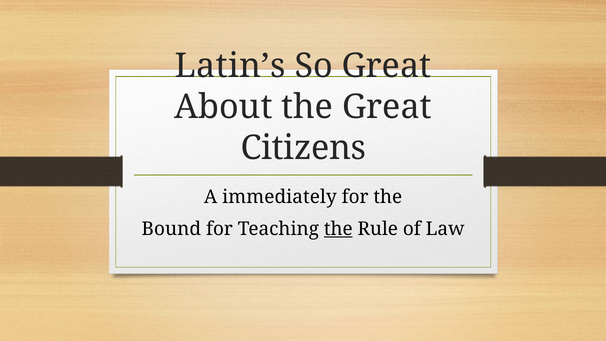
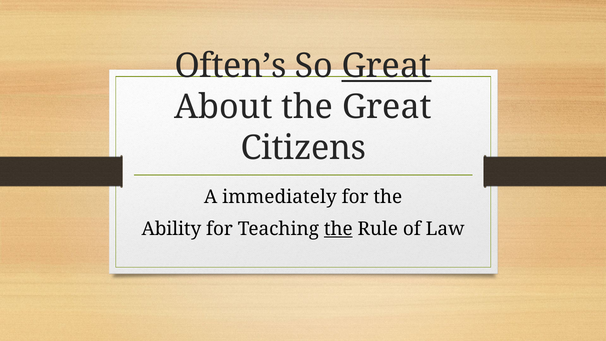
Latin’s: Latin’s -> Often’s
Great at (386, 66) underline: none -> present
Bound: Bound -> Ability
